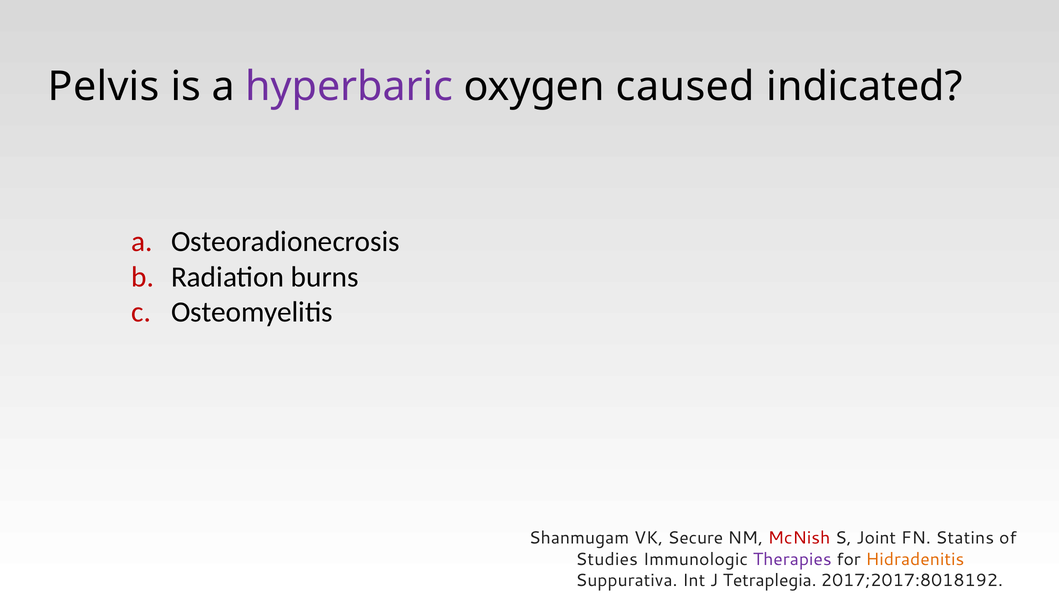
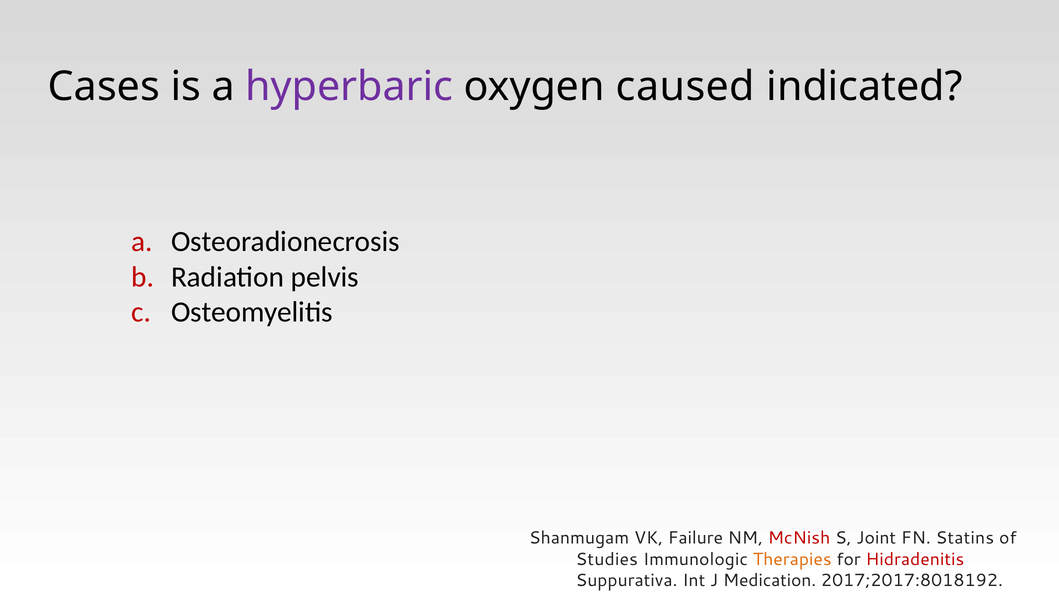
Pelvis: Pelvis -> Cases
burns: burns -> pelvis
Secure: Secure -> Failure
Therapies colour: purple -> orange
Hidradenitis colour: orange -> red
Tetraplegia: Tetraplegia -> Medication
